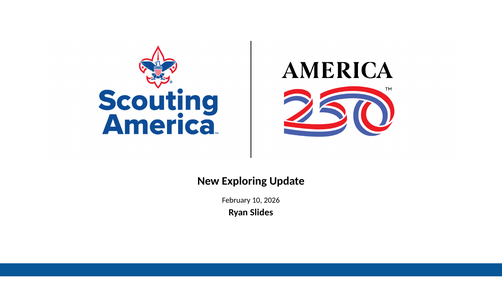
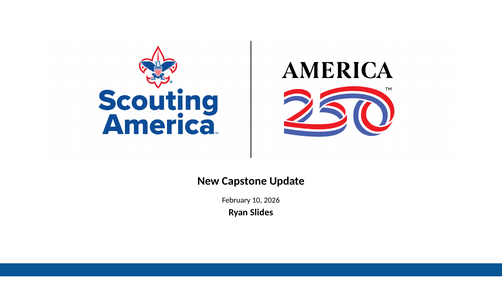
Exploring: Exploring -> Capstone
